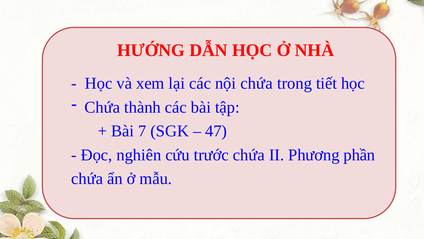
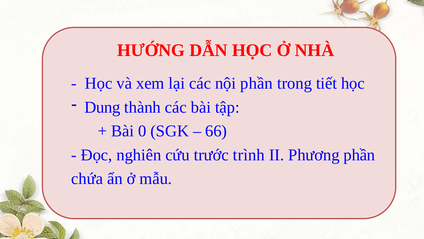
nội chứa: chứa -> phần
Chứa at (102, 107): Chứa -> Dung
7: 7 -> 0
47: 47 -> 66
trước chứa: chứa -> trình
